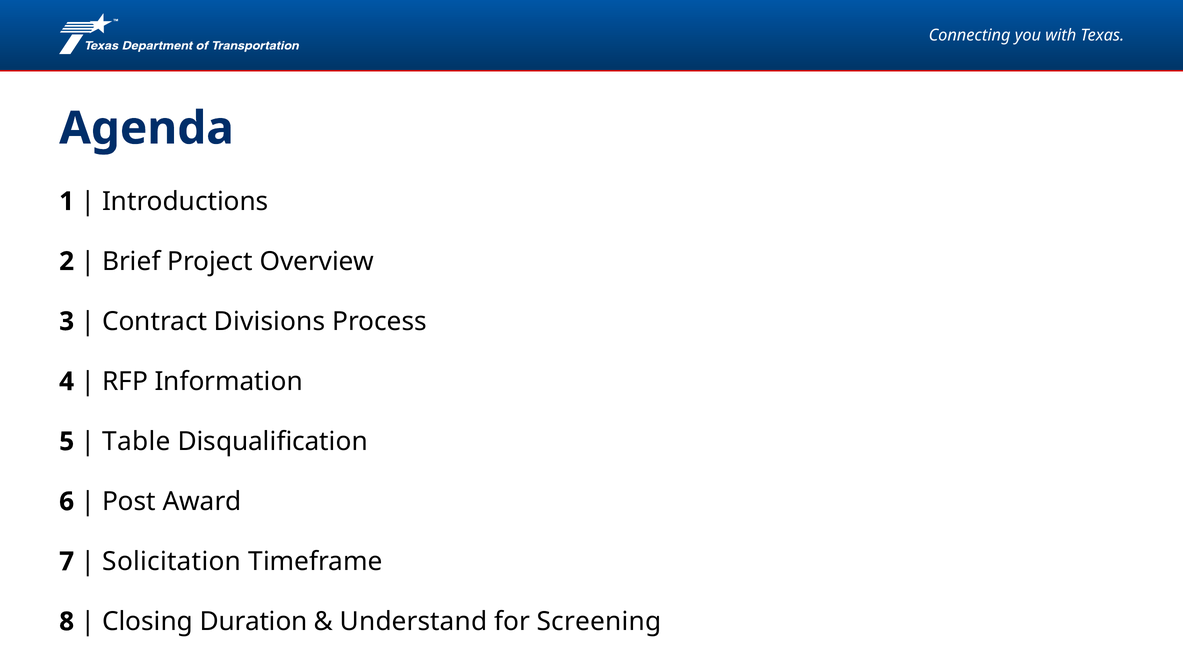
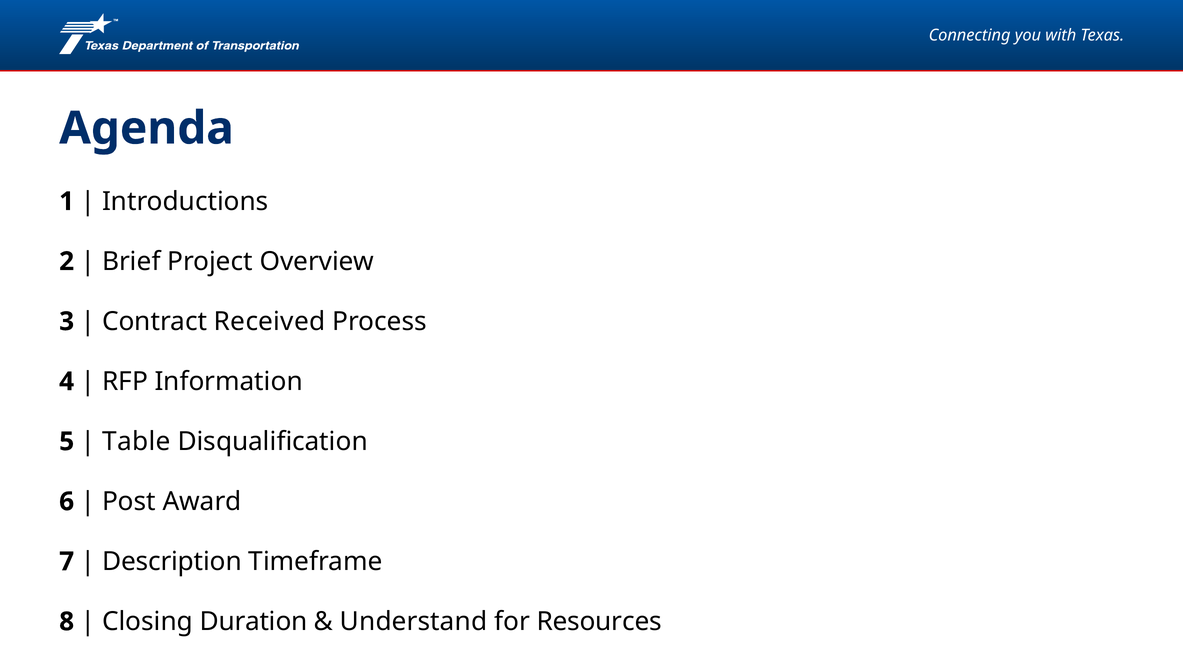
Divisions: Divisions -> Received
Solicitation: Solicitation -> Description
Screening: Screening -> Resources
